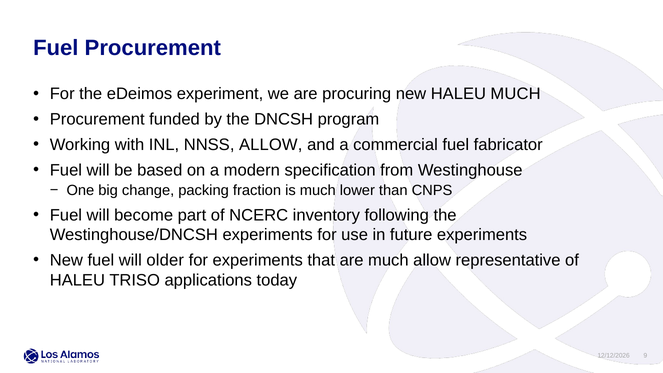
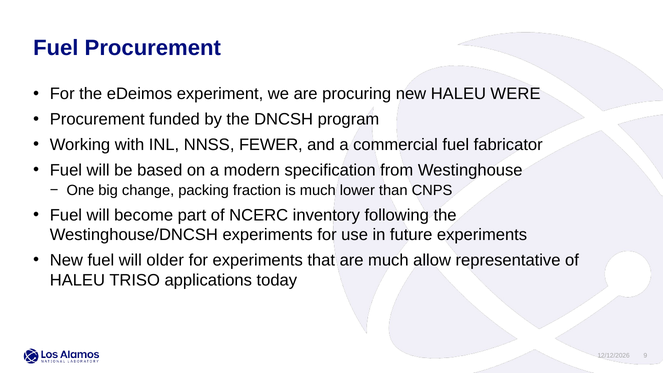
HALEU MUCH: MUCH -> WERE
NNSS ALLOW: ALLOW -> FEWER
